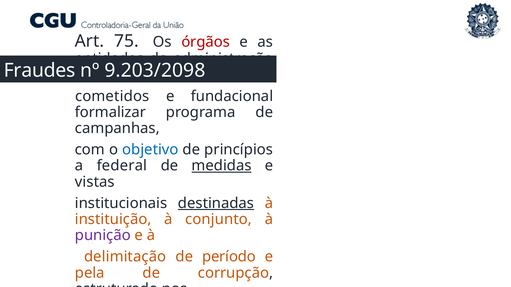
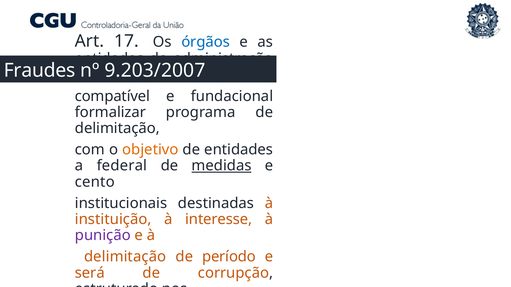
75: 75 -> 17
órgãos colour: red -> blue
9.203/2098: 9.203/2098 -> 9.203/2007
cometidos: cometidos -> compatível
campanhas at (117, 128): campanhas -> delimitação
objetivo colour: blue -> orange
de princípios: princípios -> entidades
vistas: vistas -> cento
destinadas underline: present -> none
conjunto: conjunto -> interesse
pela: pela -> será
